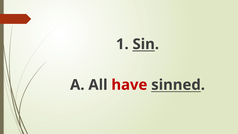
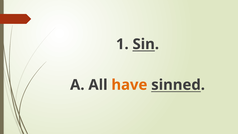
have colour: red -> orange
